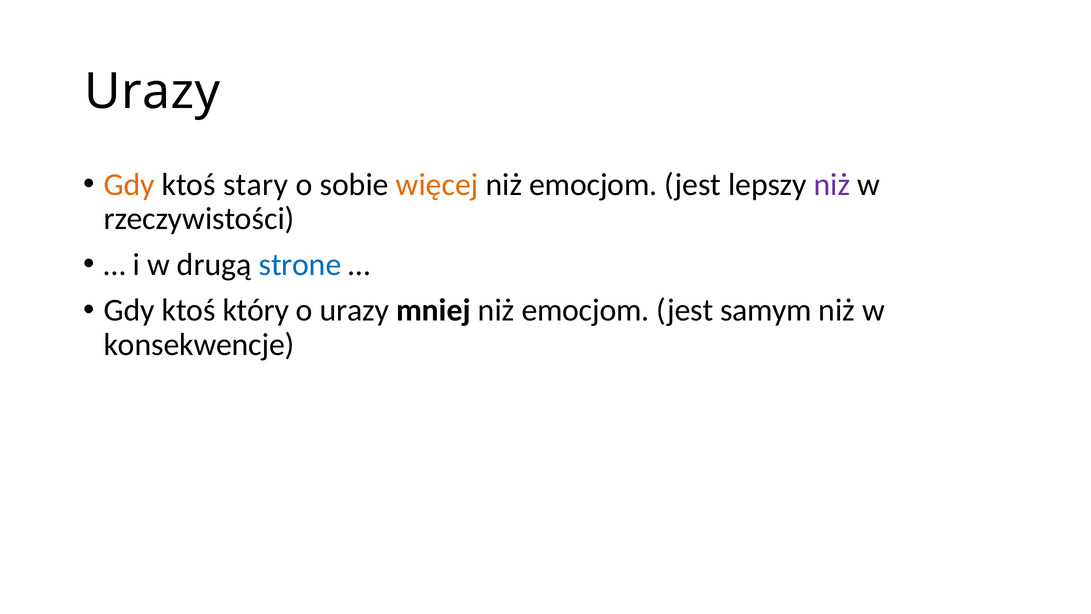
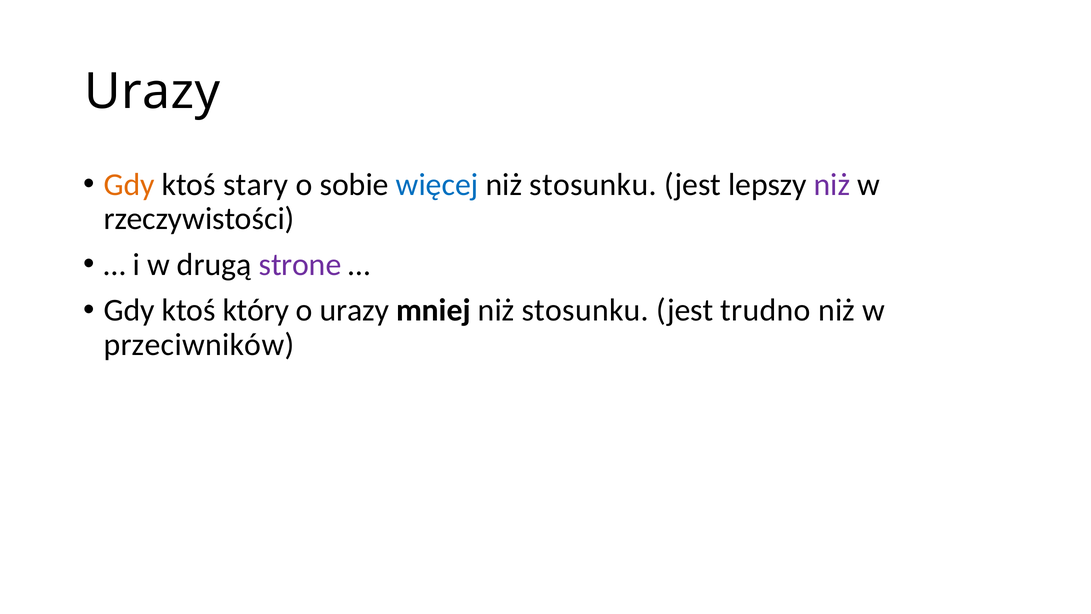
więcej colour: orange -> blue
emocjom at (593, 184): emocjom -> stosunku
strone colour: blue -> purple
mniej niż emocjom: emocjom -> stosunku
samym: samym -> trudno
konsekwencje: konsekwencje -> przeciwników
